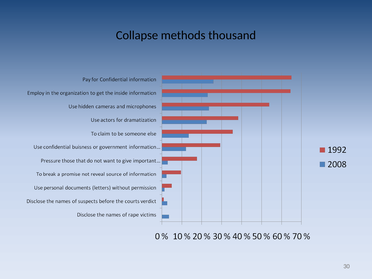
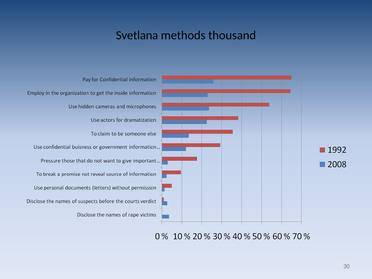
Collapse: Collapse -> Svetlana
